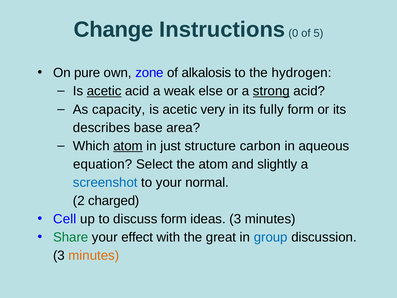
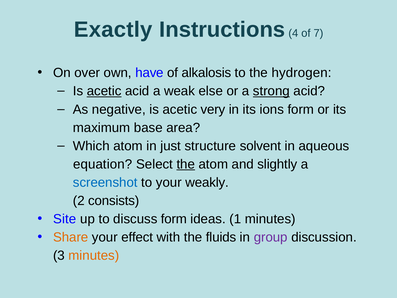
Change: Change -> Exactly
0: 0 -> 4
5: 5 -> 7
pure: pure -> over
zone: zone -> have
capacity: capacity -> negative
fully: fully -> ions
describes: describes -> maximum
atom at (128, 146) underline: present -> none
carbon: carbon -> solvent
the at (186, 164) underline: none -> present
normal: normal -> weakly
charged: charged -> consists
Cell: Cell -> Site
ideas 3: 3 -> 1
Share colour: green -> orange
great: great -> fluids
group colour: blue -> purple
